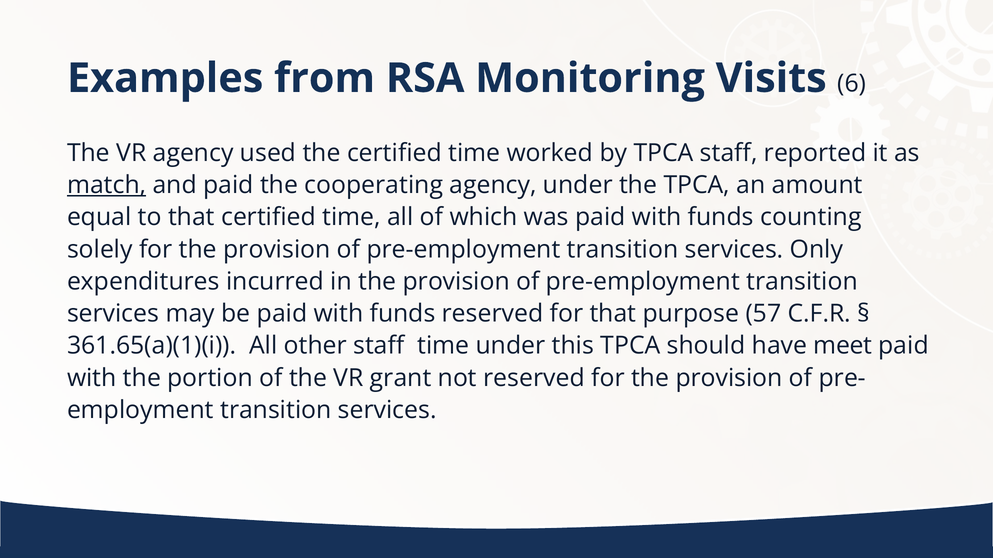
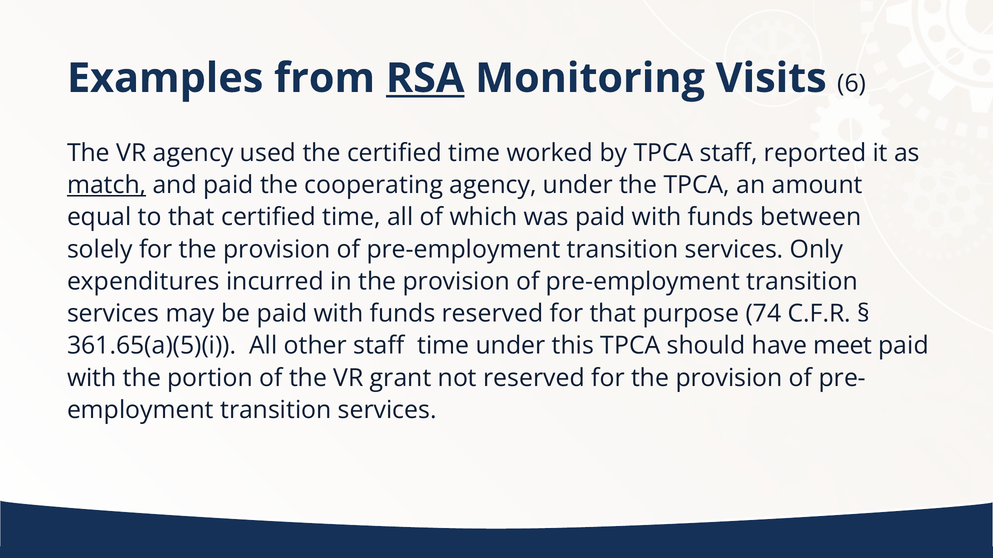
RSA underline: none -> present
counting: counting -> between
57: 57 -> 74
361.65(a)(1)(i: 361.65(a)(1)(i -> 361.65(a)(5)(i
